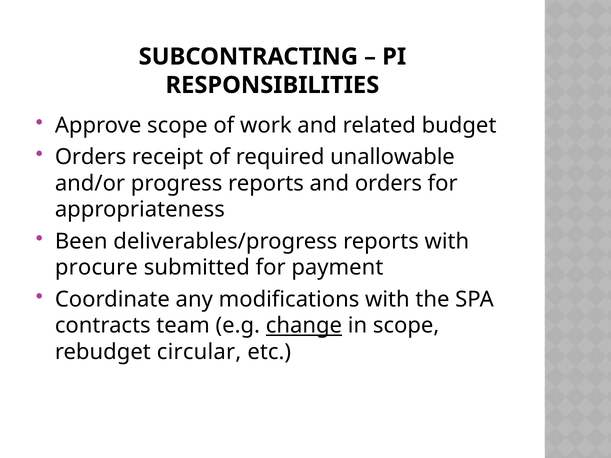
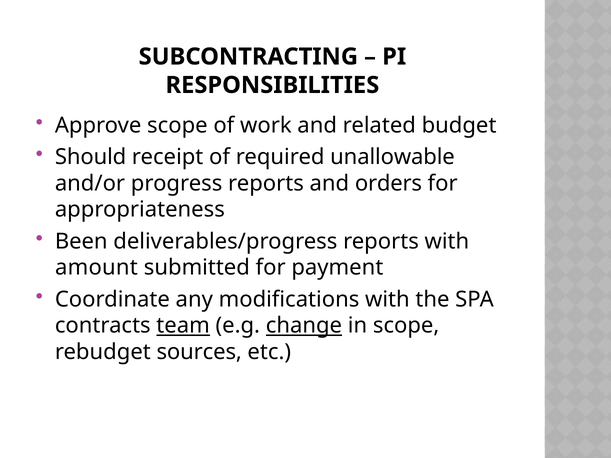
Orders at (91, 157): Orders -> Should
procure: procure -> amount
team underline: none -> present
circular: circular -> sources
